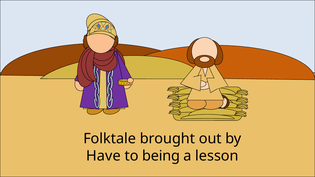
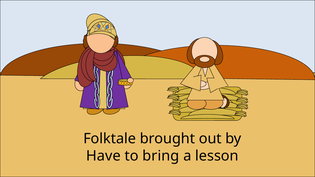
being: being -> bring
